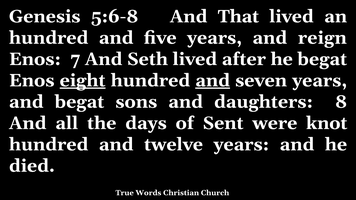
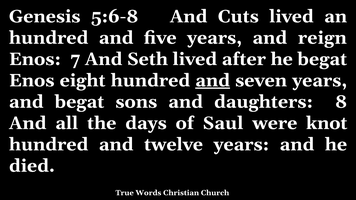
That: That -> Cuts
eight underline: present -> none
Sent: Sent -> Saul
